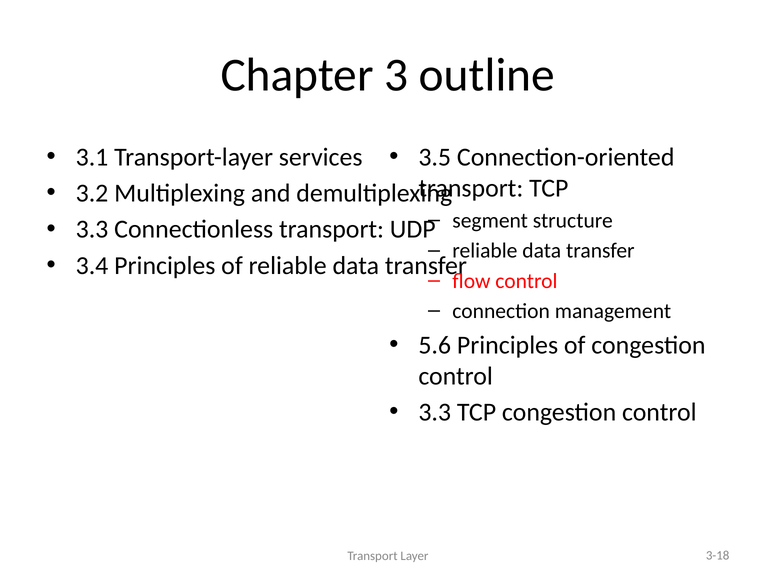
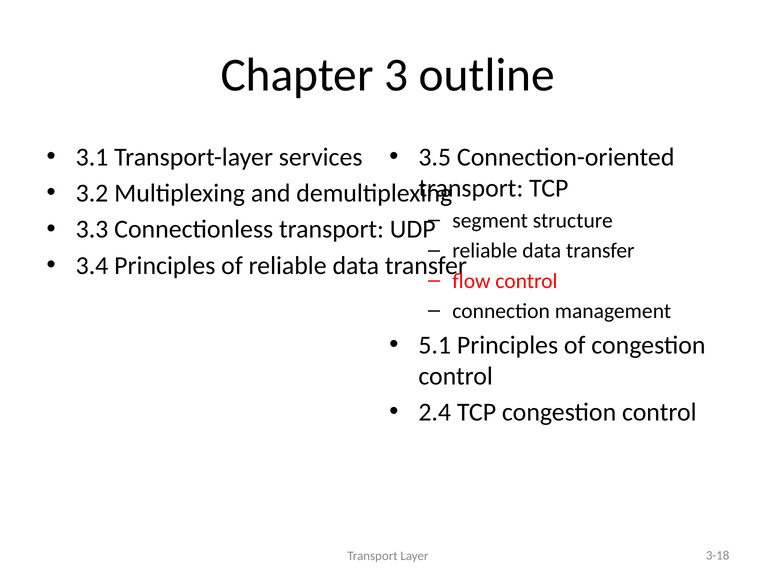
5.6: 5.6 -> 5.1
3.3 at (435, 412): 3.3 -> 2.4
